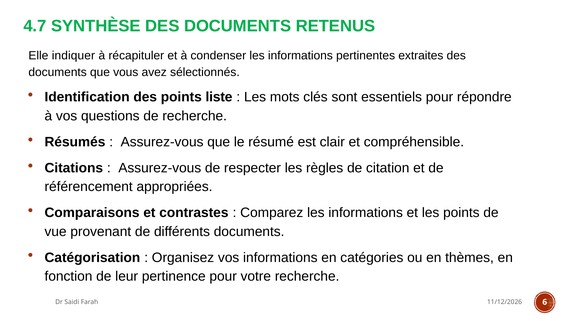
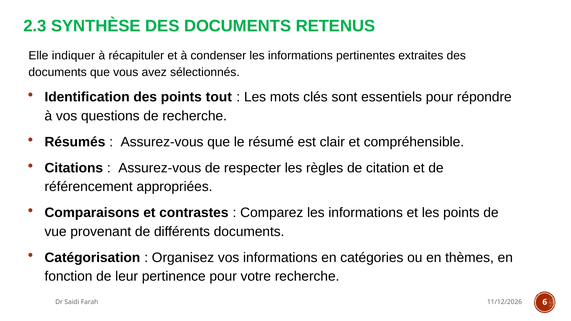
4.7: 4.7 -> 2.3
liste: liste -> tout
